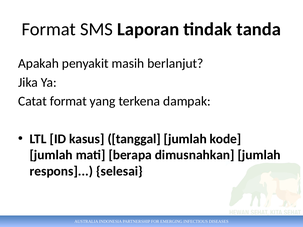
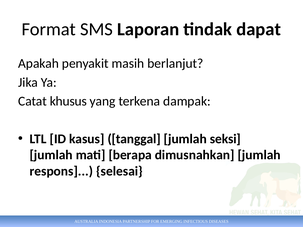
tanda: tanda -> dapat
Catat format: format -> khusus
kode: kode -> seksi
